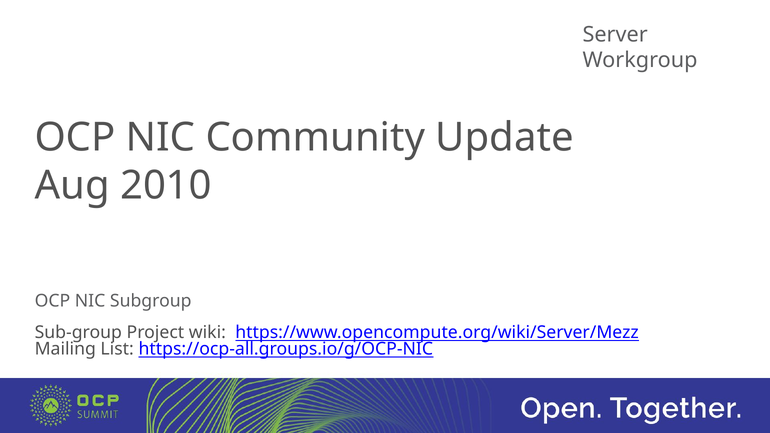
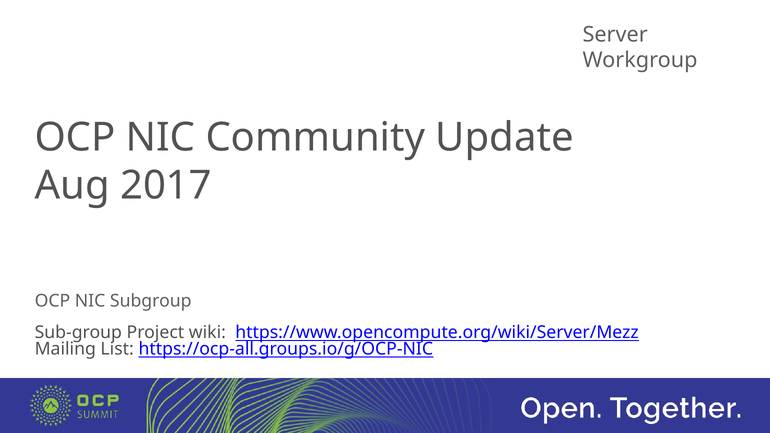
2010: 2010 -> 2017
